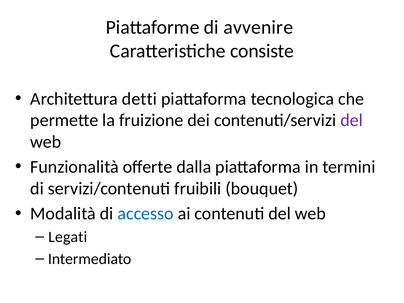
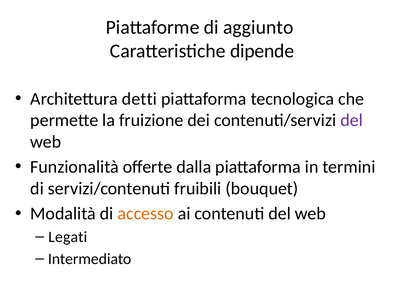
avvenire: avvenire -> aggiunto
consiste: consiste -> dipende
accesso colour: blue -> orange
